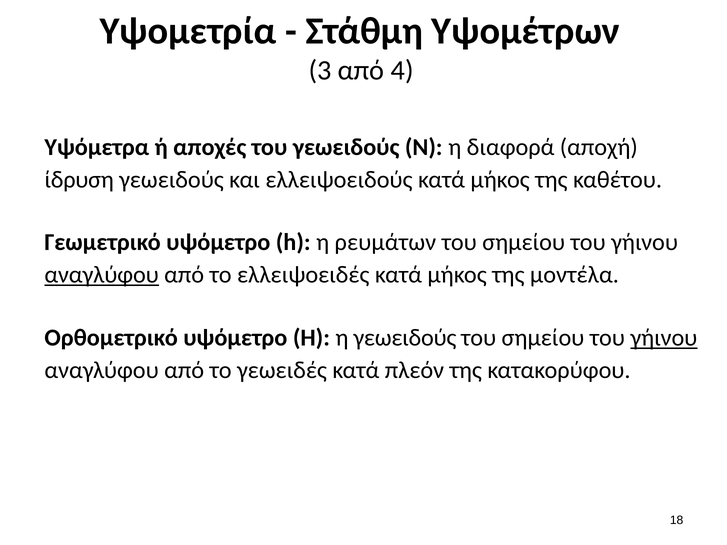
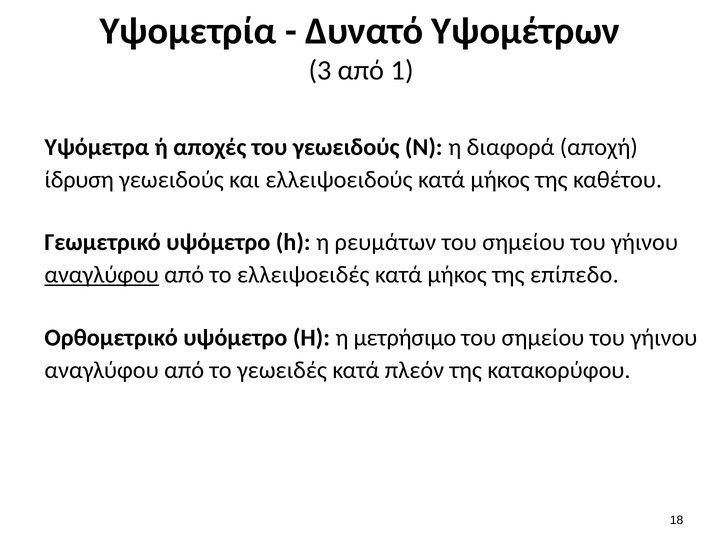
Στάθμη: Στάθμη -> Δυνατό
4: 4 -> 1
μοντέλα: μοντέλα -> επίπεδο
η γεωειδούς: γεωειδούς -> μετρήσιμο
γήινου at (664, 338) underline: present -> none
